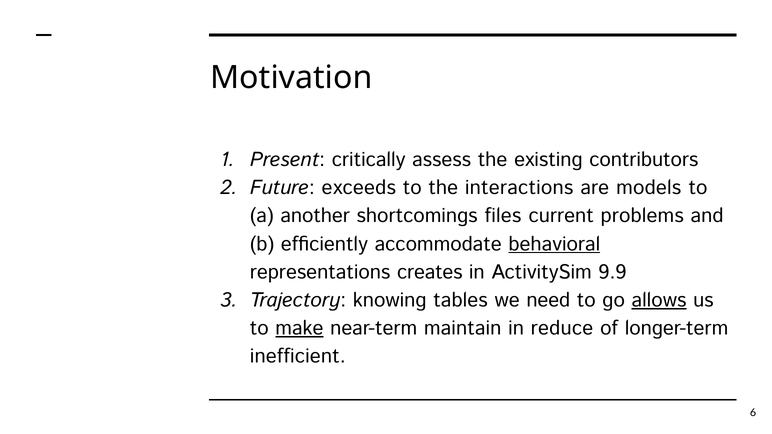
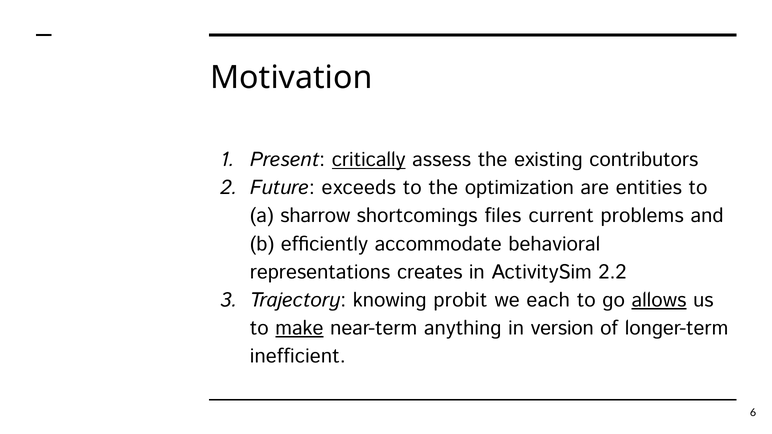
critically underline: none -> present
interactions: interactions -> optimization
models: models -> entities
another: another -> sharrow
behavioral underline: present -> none
9.9: 9.9 -> 2.2
tables: tables -> probit
need: need -> each
maintain: maintain -> anything
reduce: reduce -> version
